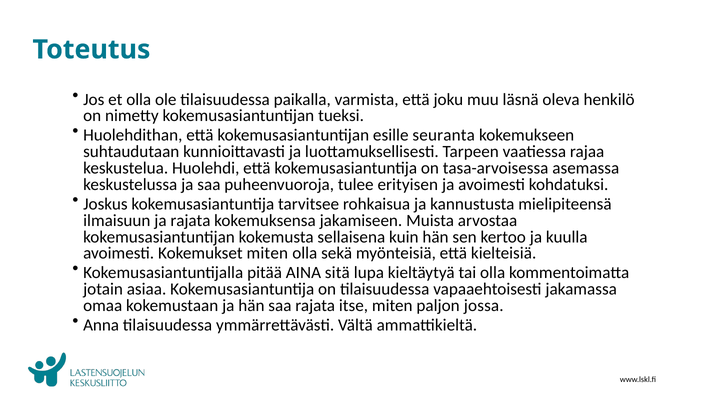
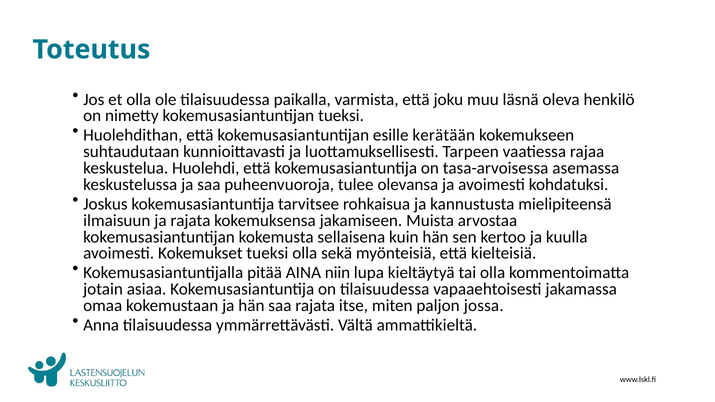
seuranta: seuranta -> kerätään
erityisen: erityisen -> olevansa
Kokemukset miten: miten -> tueksi
sitä: sitä -> niin
